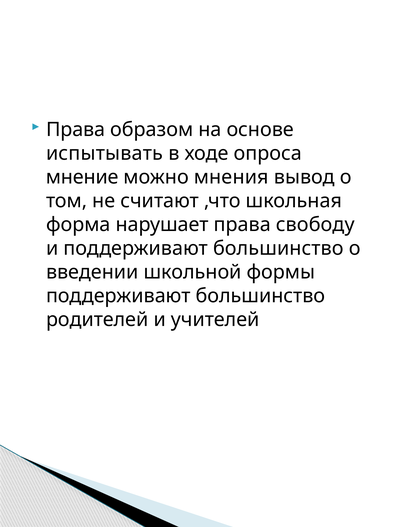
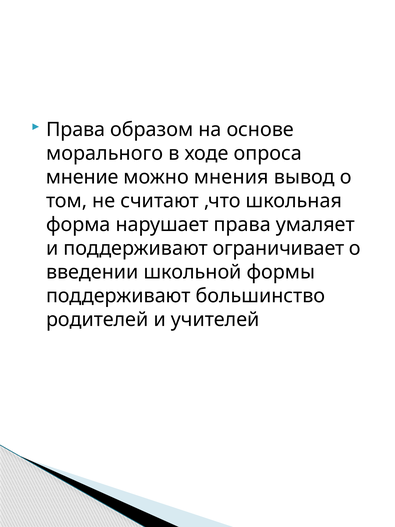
испытывать: испытывать -> морального
свободу: свободу -> умаляет
и поддерживают большинство: большинство -> ограничивает
